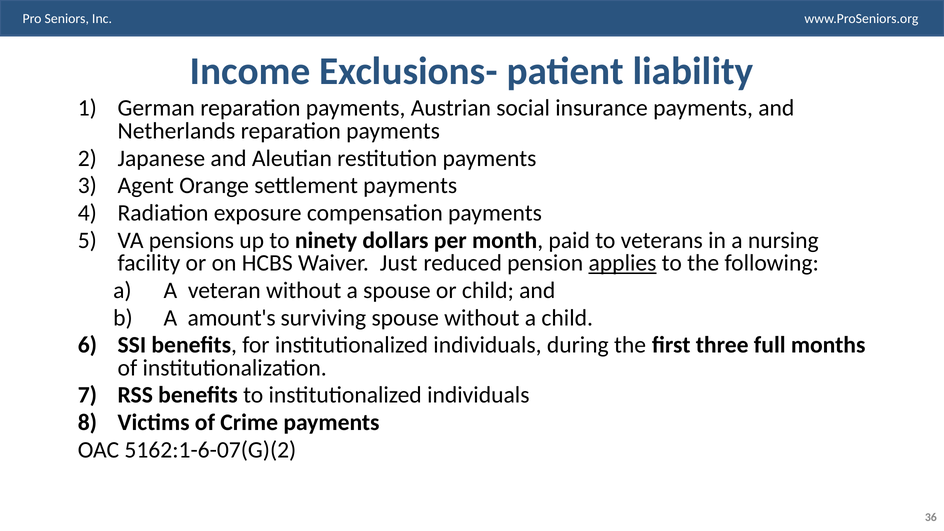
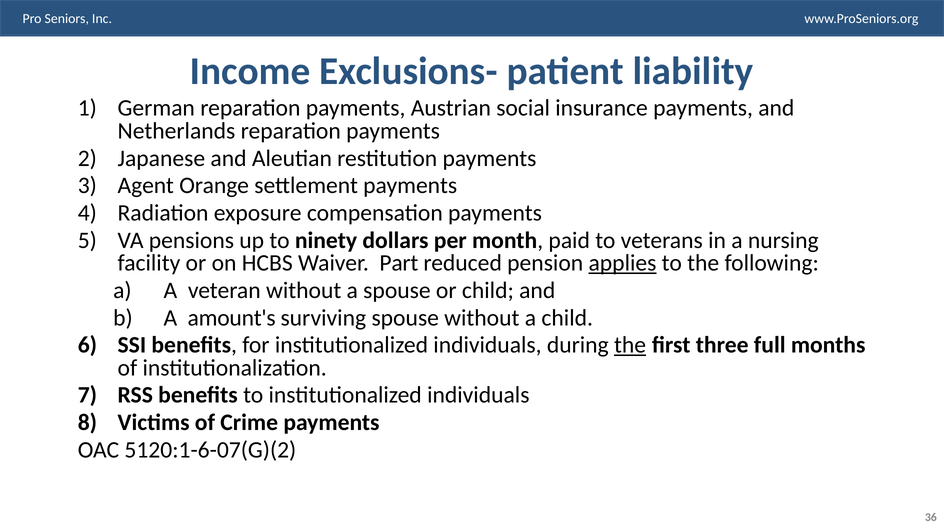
Just: Just -> Part
the at (630, 345) underline: none -> present
5162:1-6-07(G)(2: 5162:1-6-07(G)(2 -> 5120:1-6-07(G)(2
